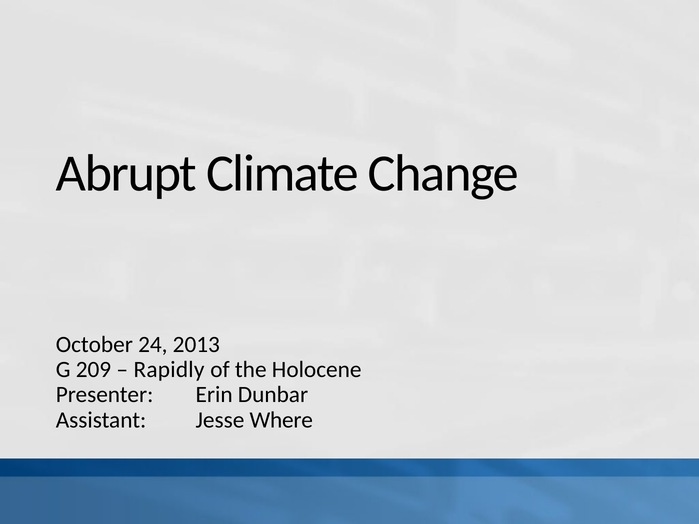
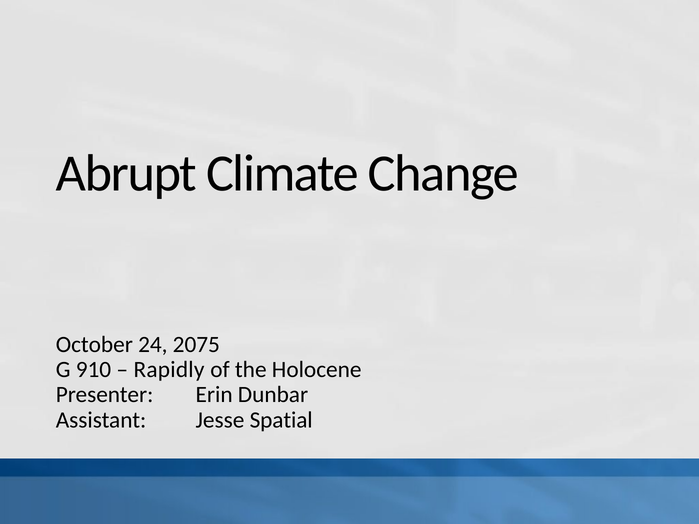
2013: 2013 -> 2075
209: 209 -> 910
Where: Where -> Spatial
